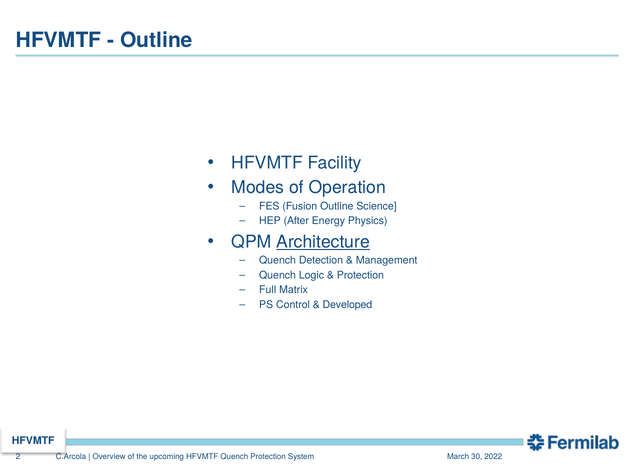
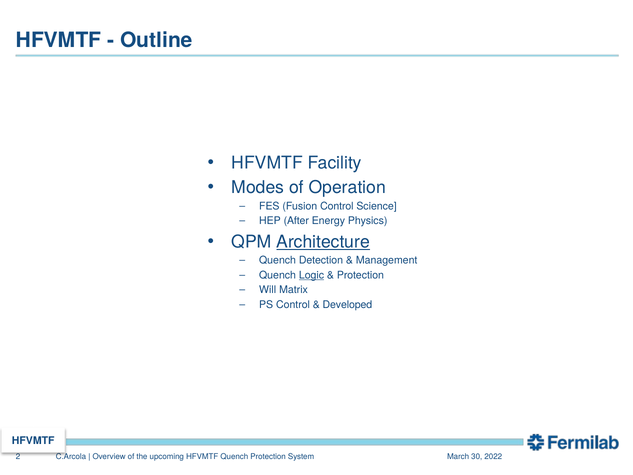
Fusion Outline: Outline -> Control
Logic underline: none -> present
Full: Full -> Will
